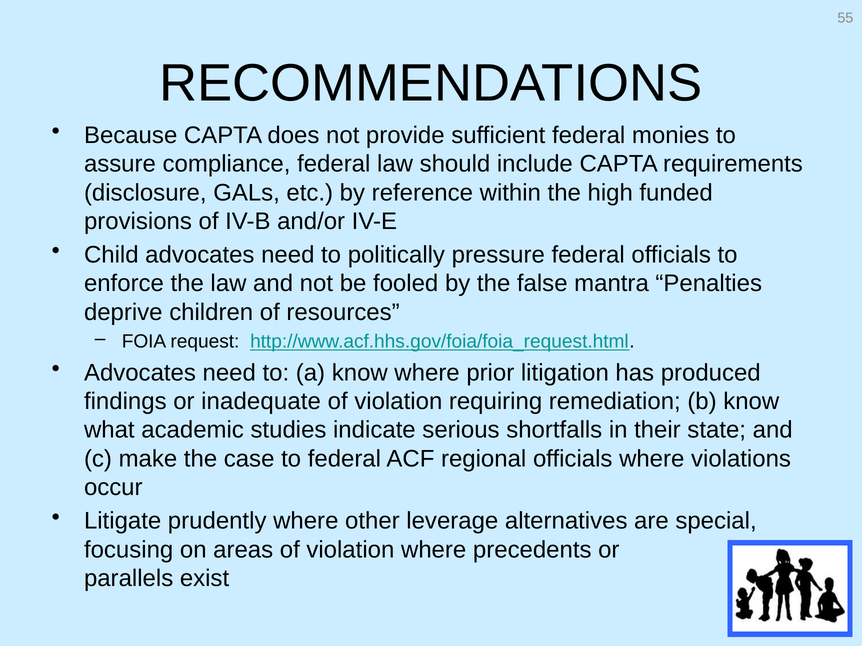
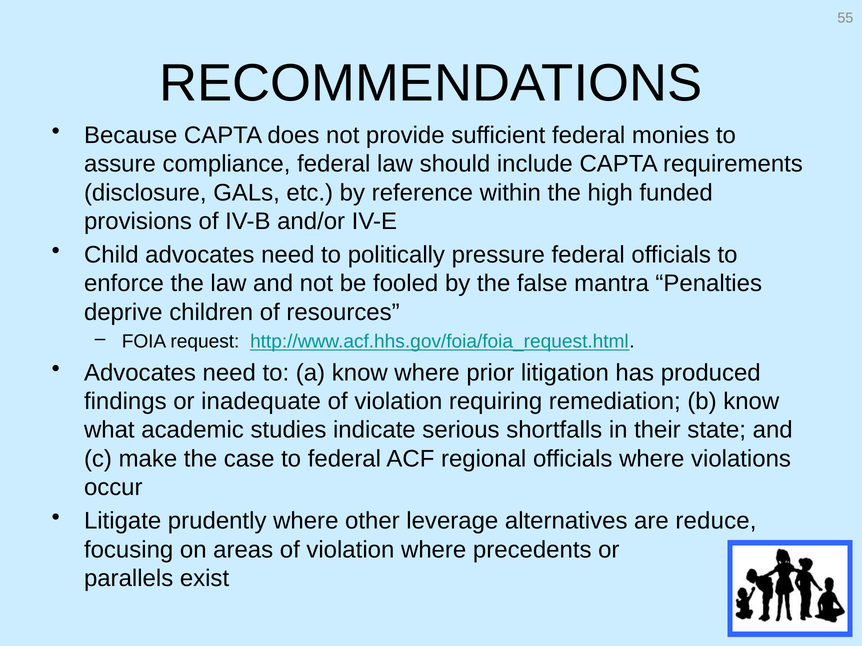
special: special -> reduce
